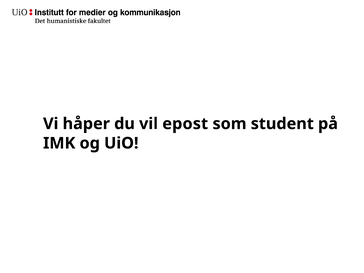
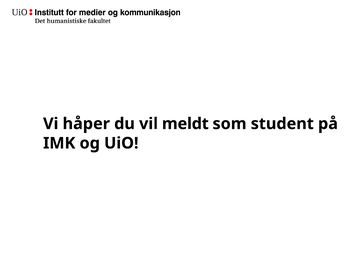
epost: epost -> meldt
